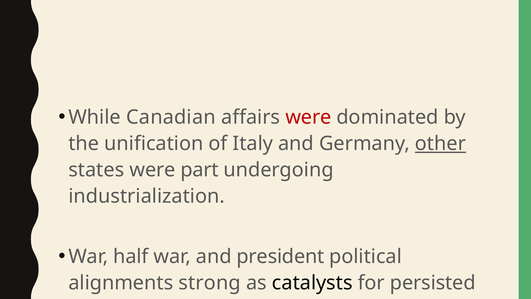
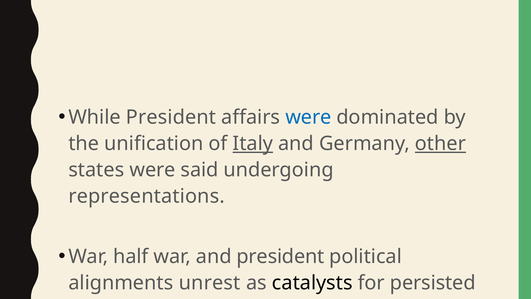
While Canadian: Canadian -> President
were at (308, 117) colour: red -> blue
Italy underline: none -> present
part: part -> said
industrialization: industrialization -> representations
strong: strong -> unrest
